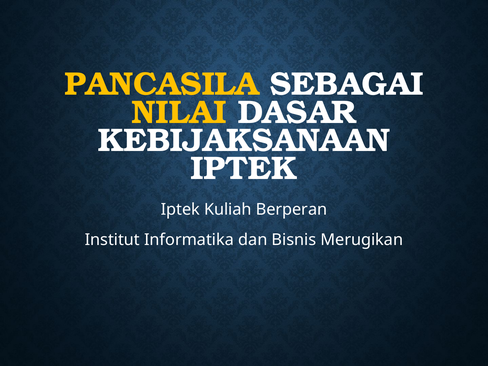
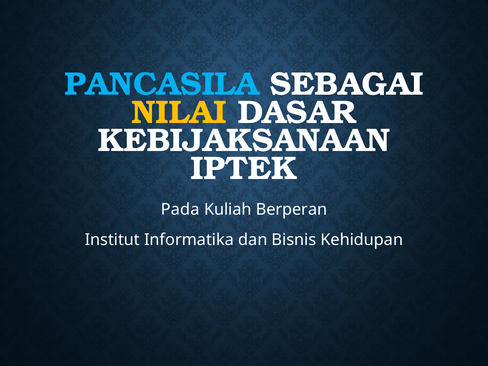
PANCASILA colour: yellow -> light blue
Iptek at (180, 209): Iptek -> Pada
Merugikan: Merugikan -> Kehidupan
